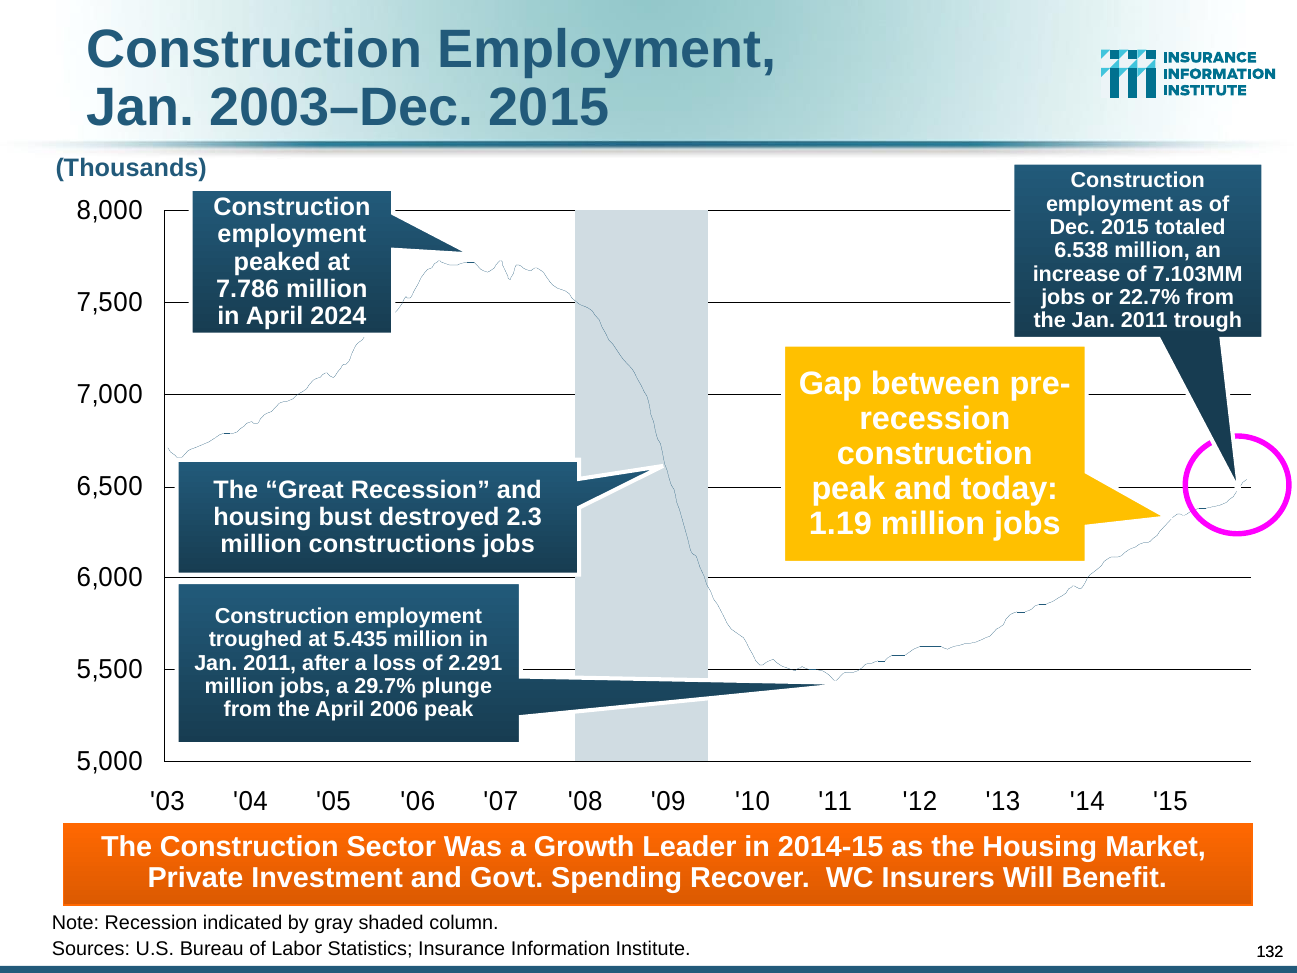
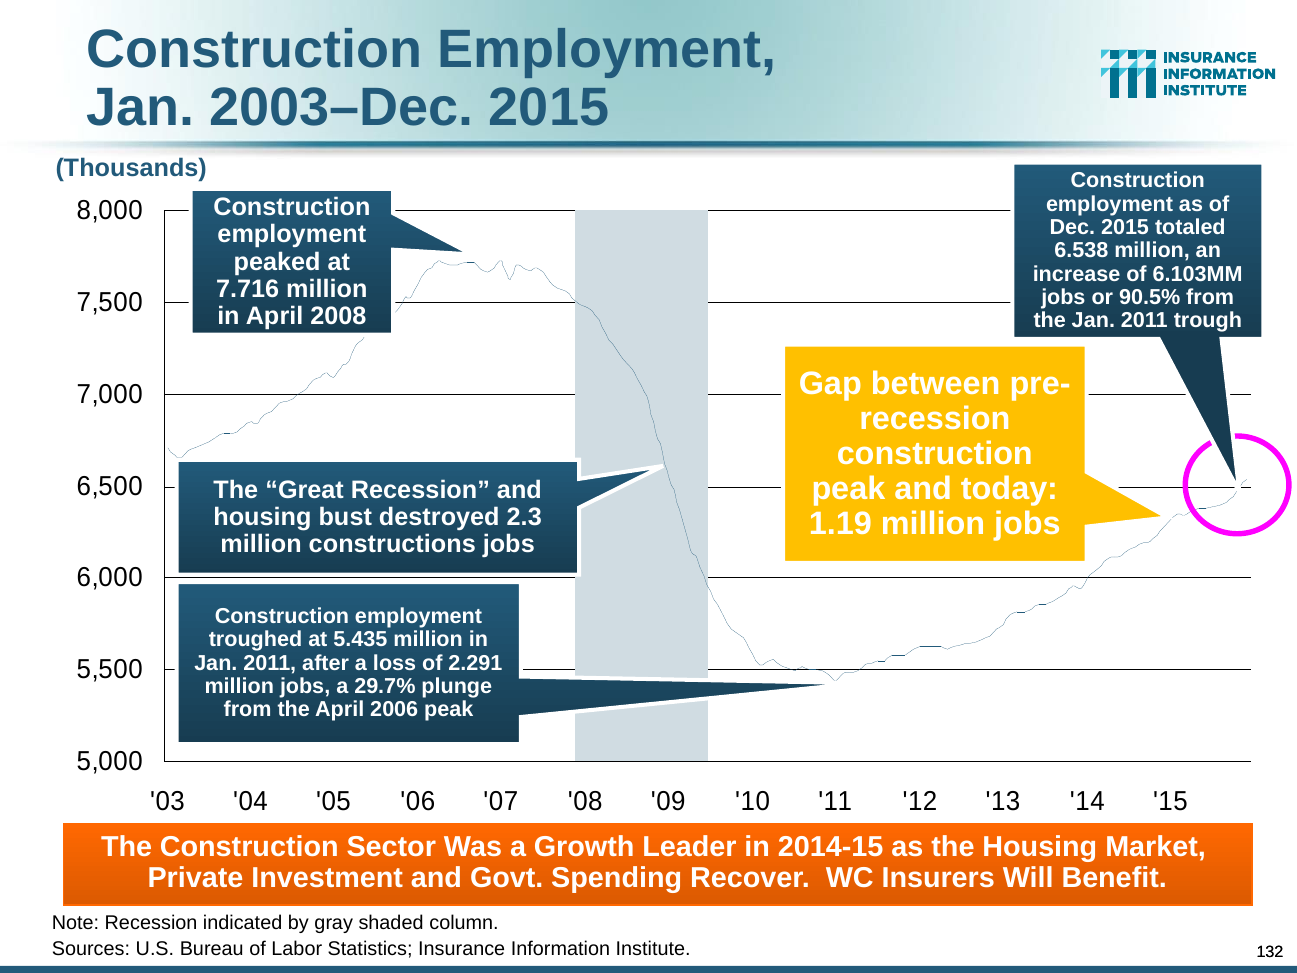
7.103MM: 7.103MM -> 6.103MM
7.786: 7.786 -> 7.716
22.7%: 22.7% -> 90.5%
2024: 2024 -> 2008
